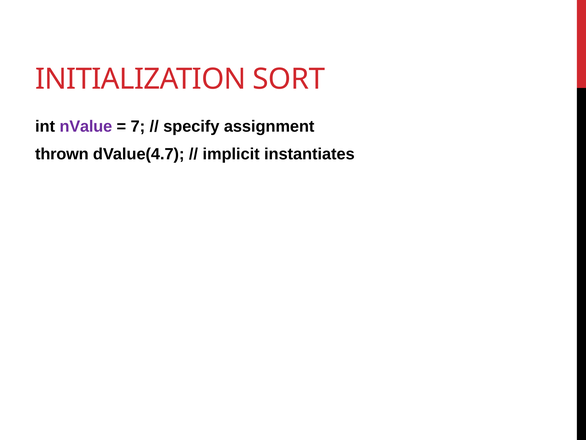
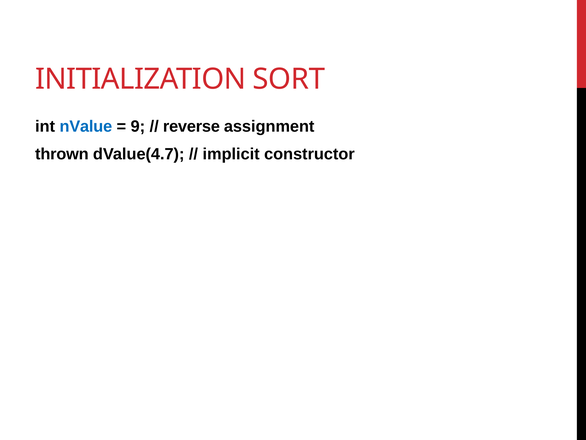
nValue colour: purple -> blue
7: 7 -> 9
specify: specify -> reverse
instantiates: instantiates -> constructor
